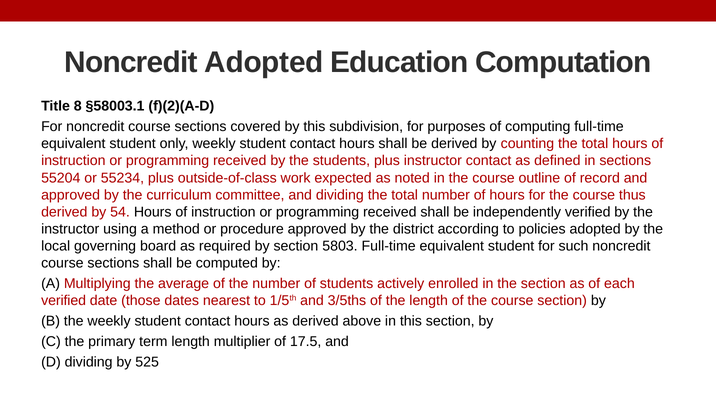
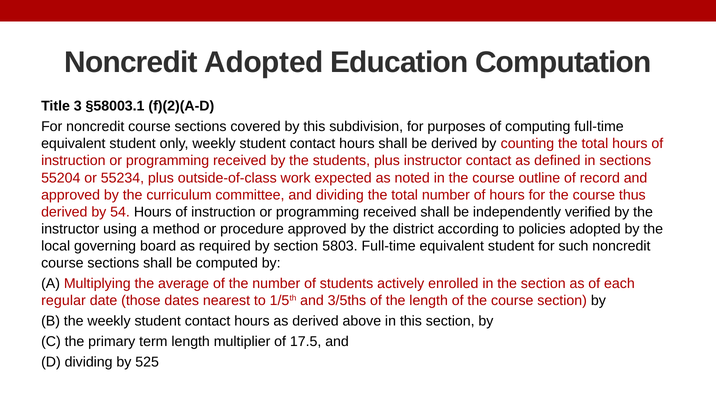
8: 8 -> 3
verified at (64, 300): verified -> regular
